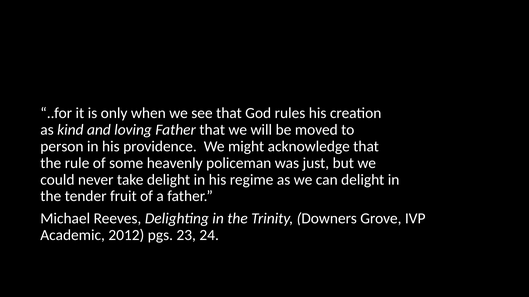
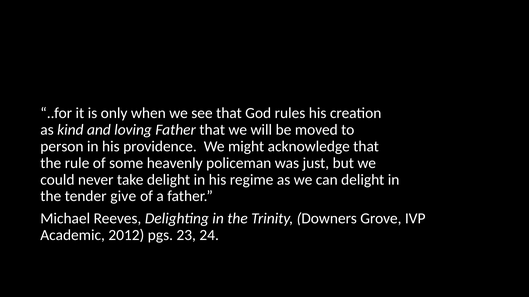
fruit: fruit -> give
